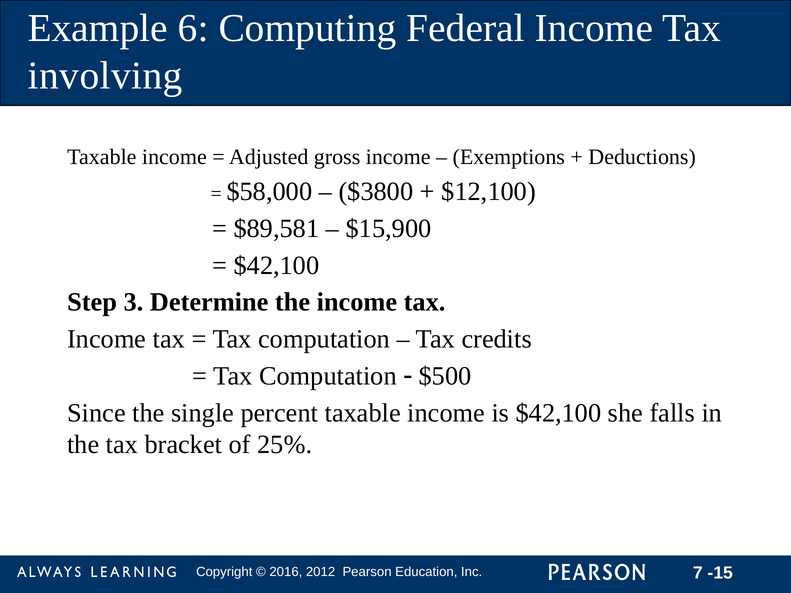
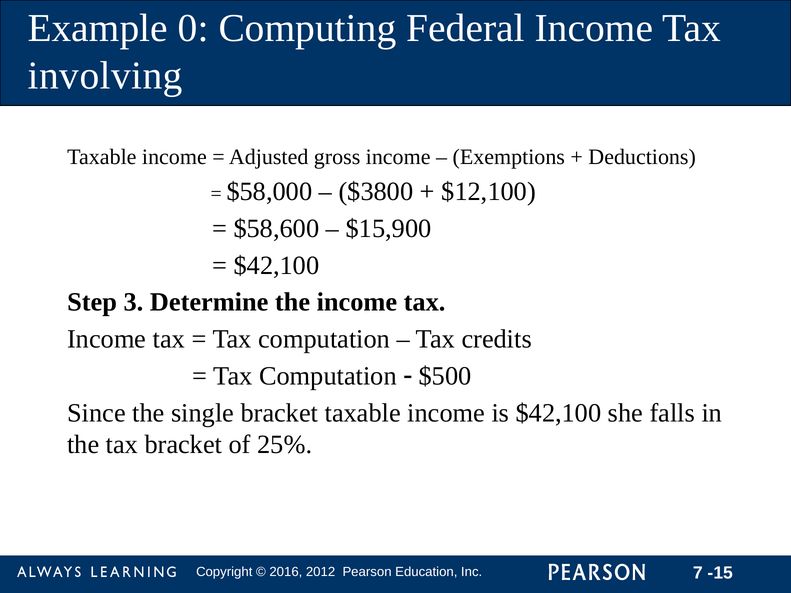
6: 6 -> 0
$89,581: $89,581 -> $58,600
single percent: percent -> bracket
